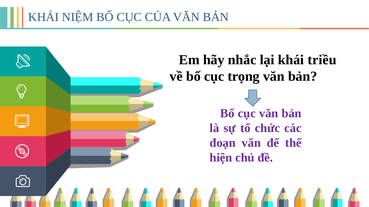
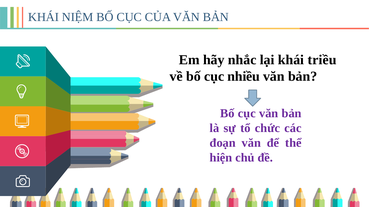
trọng: trọng -> nhiều
